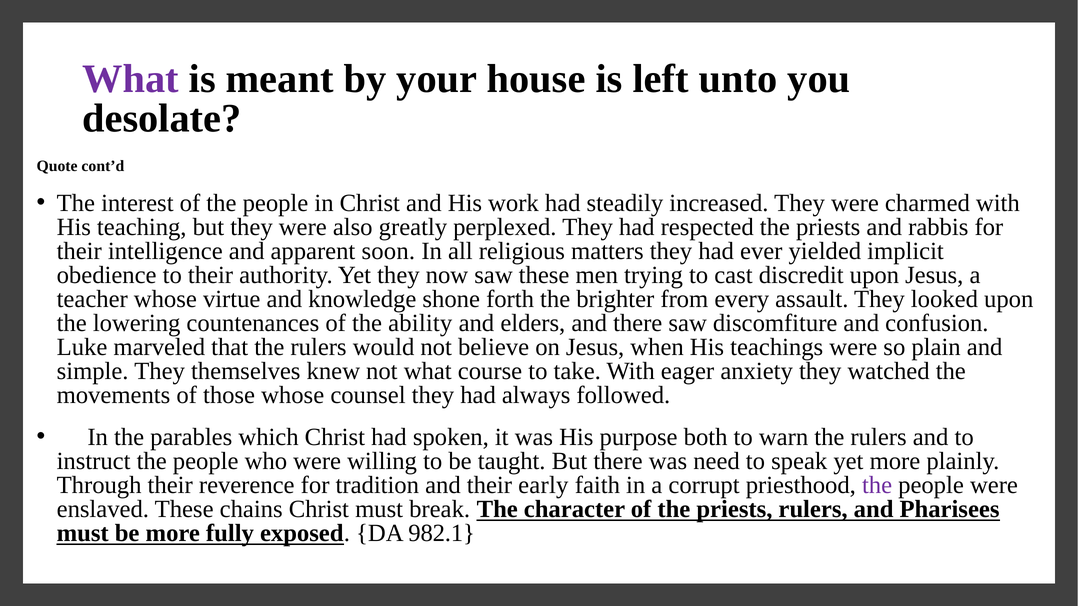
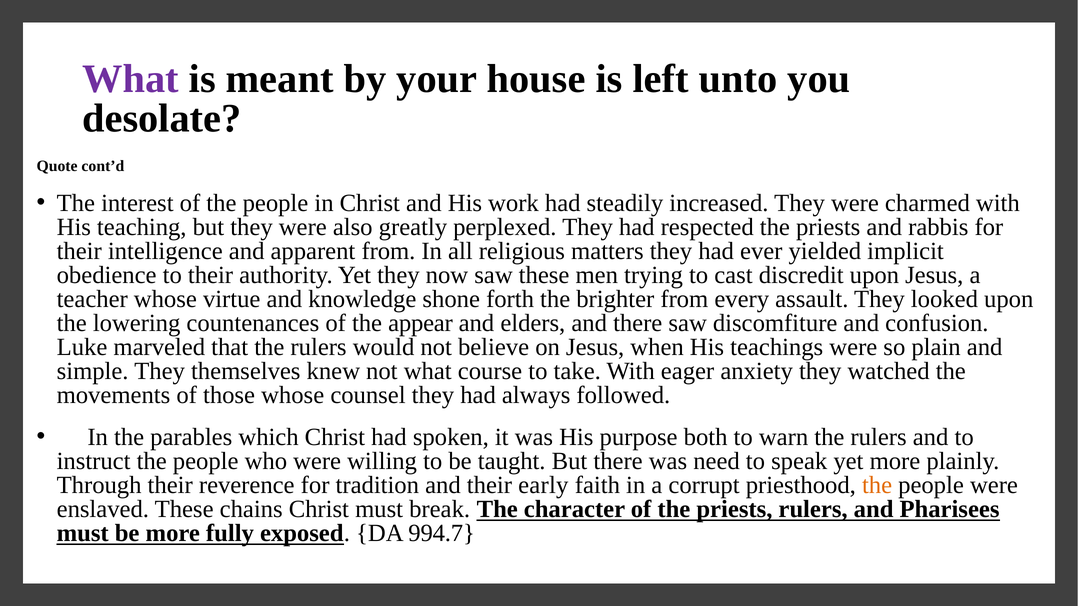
apparent soon: soon -> from
ability: ability -> appear
the at (877, 486) colour: purple -> orange
982.1: 982.1 -> 994.7
